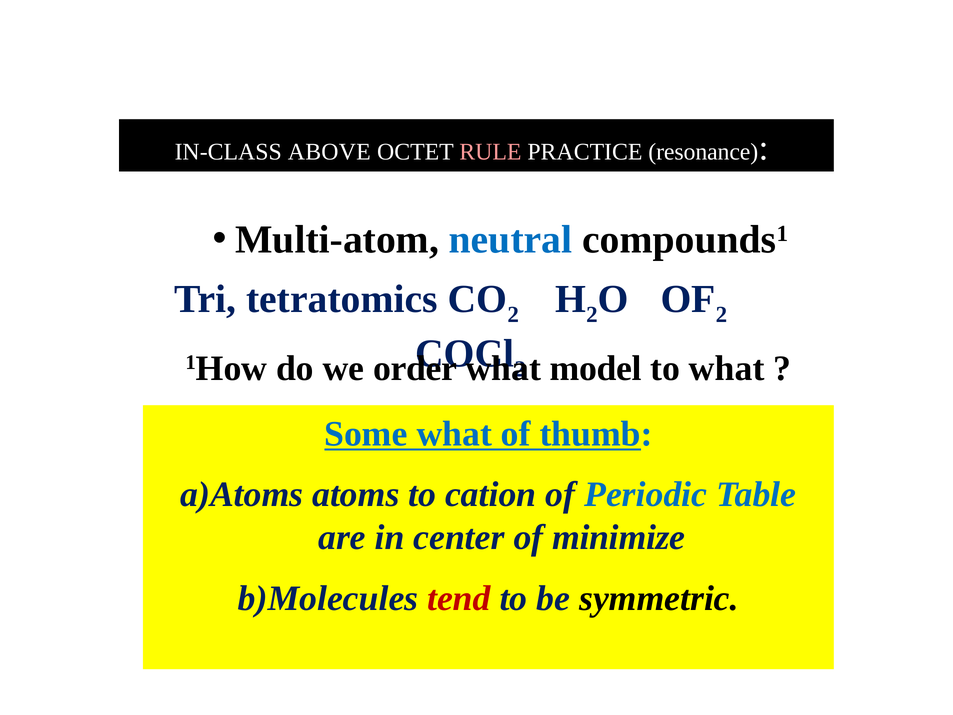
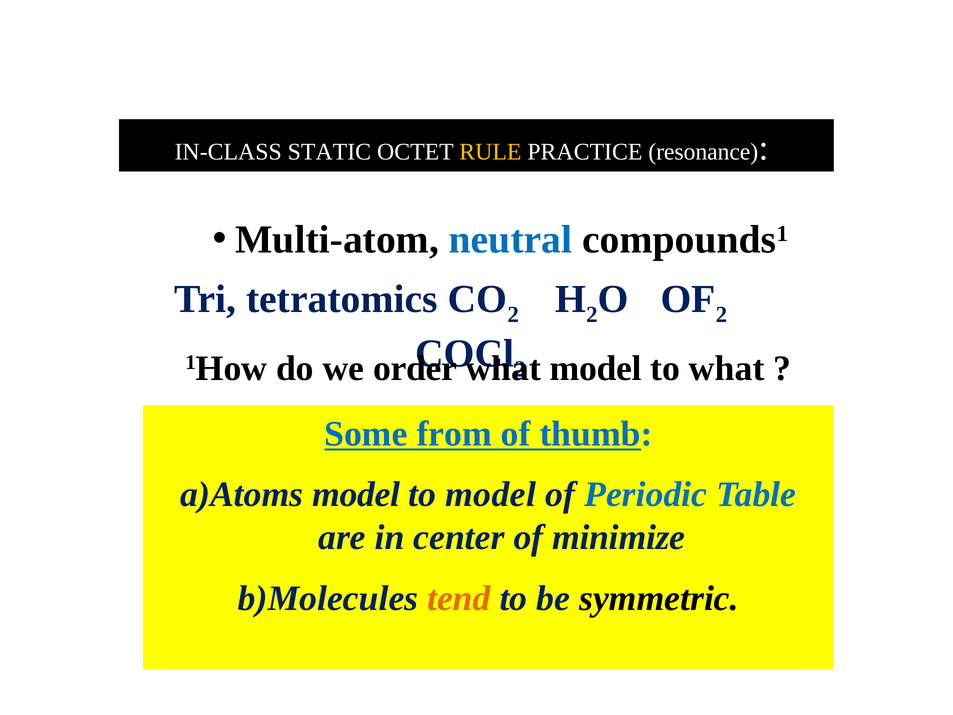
ABOVE: ABOVE -> STATIC
RULE colour: pink -> yellow
Some what: what -> from
atoms at (356, 494): atoms -> model
to cation: cation -> model
tend colour: red -> orange
